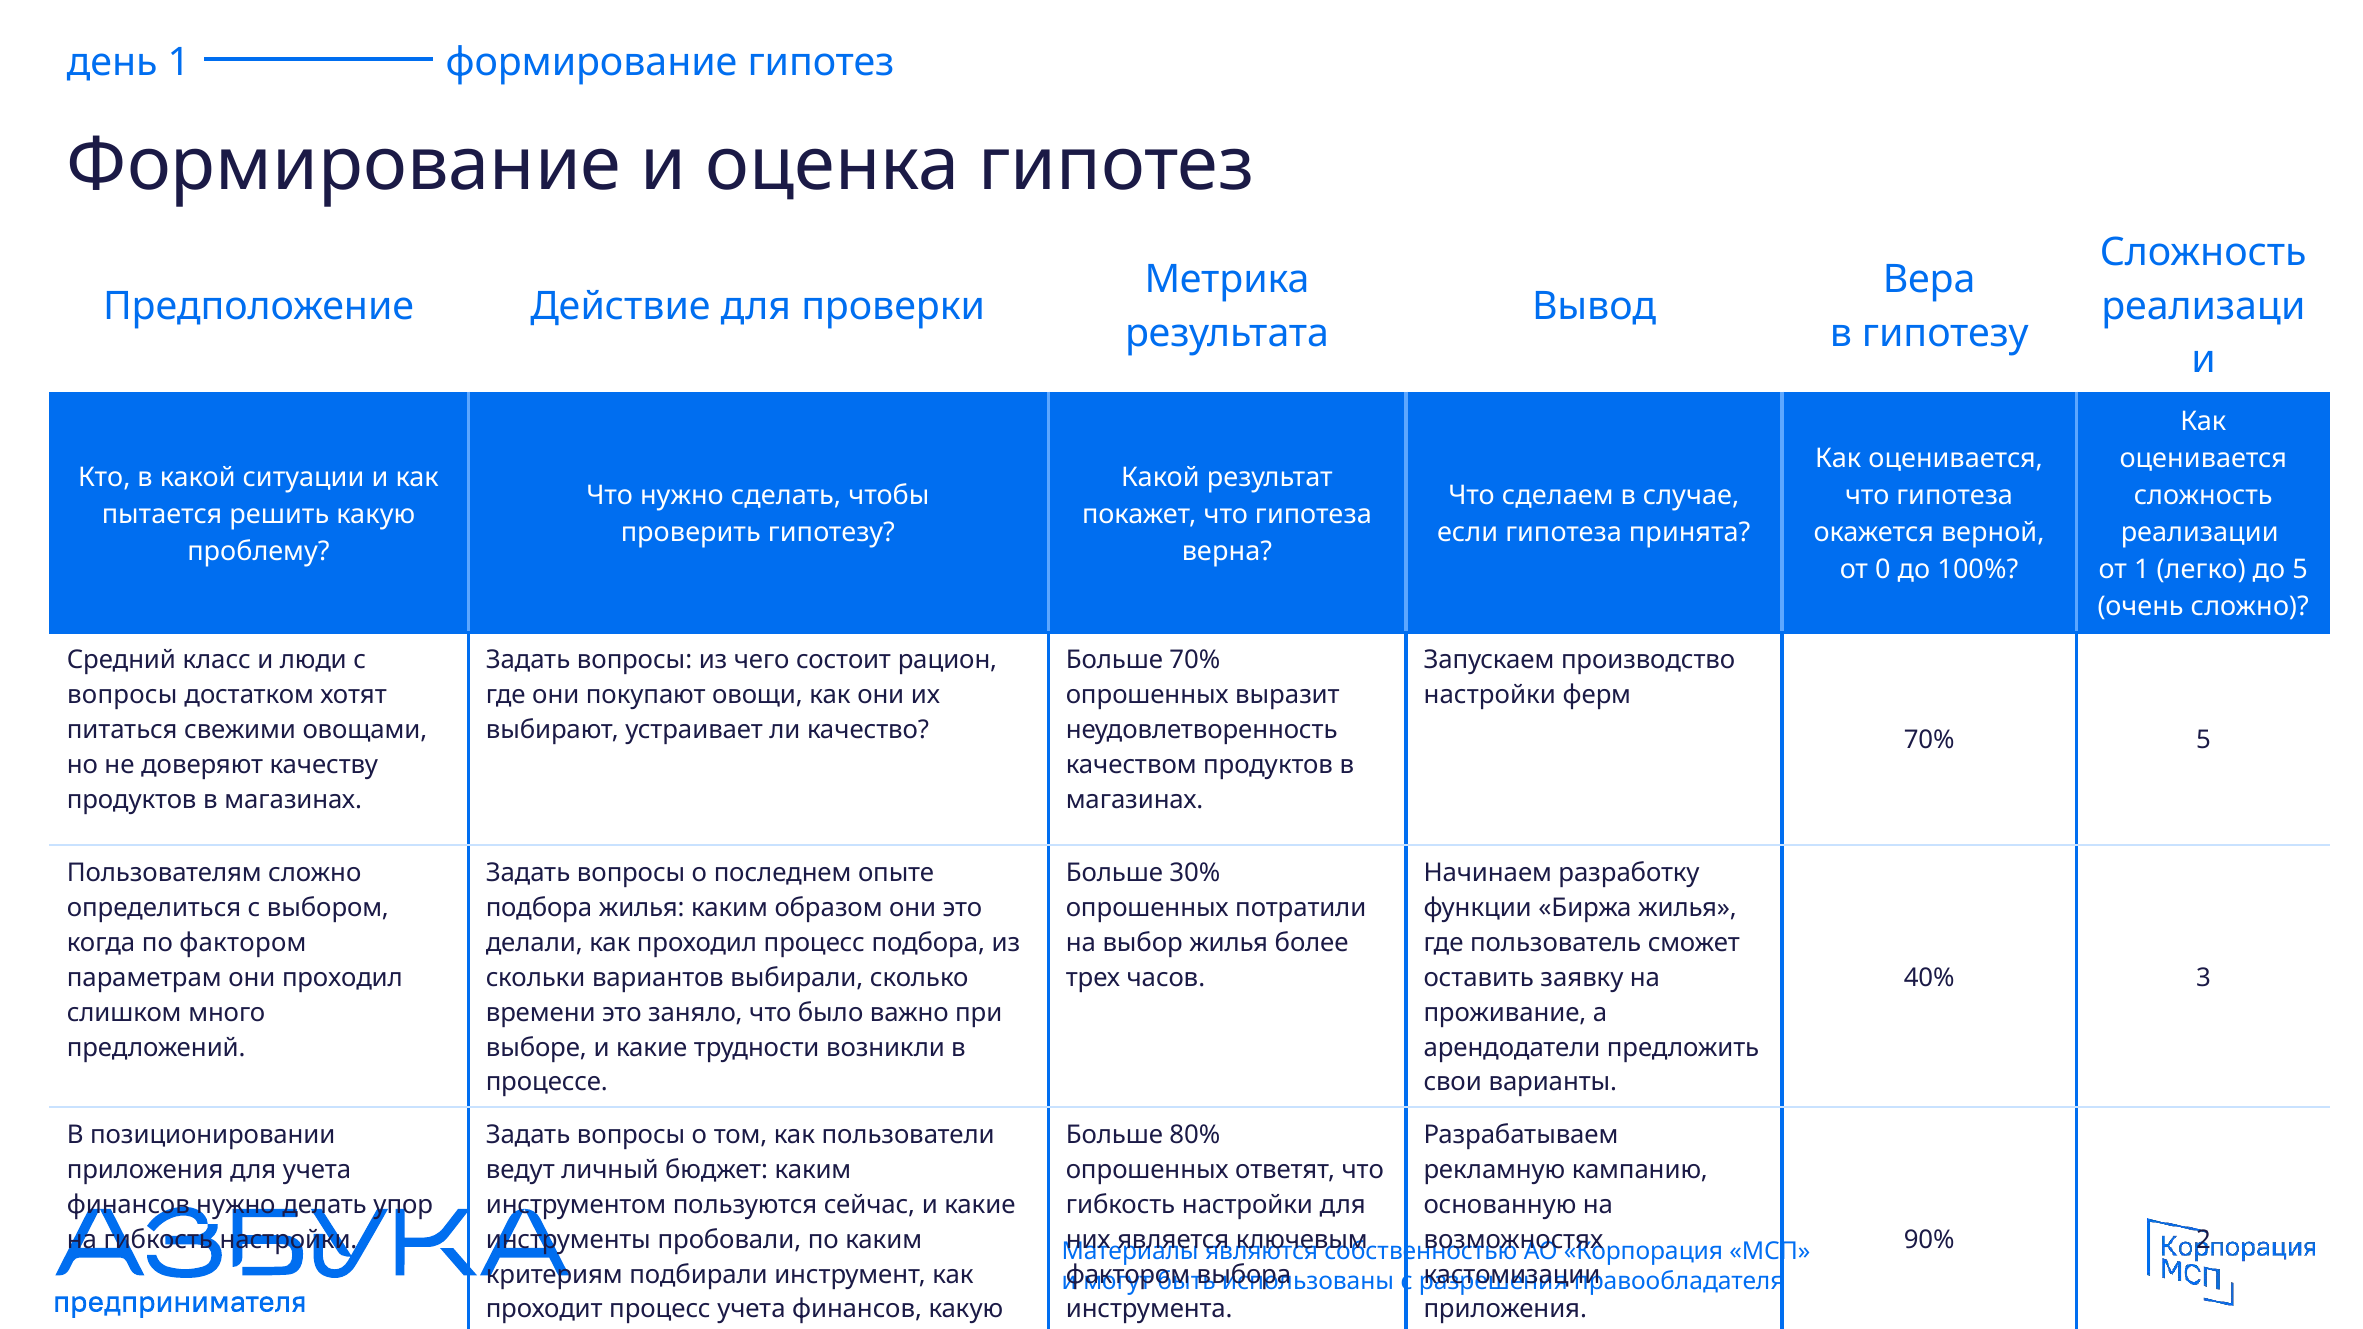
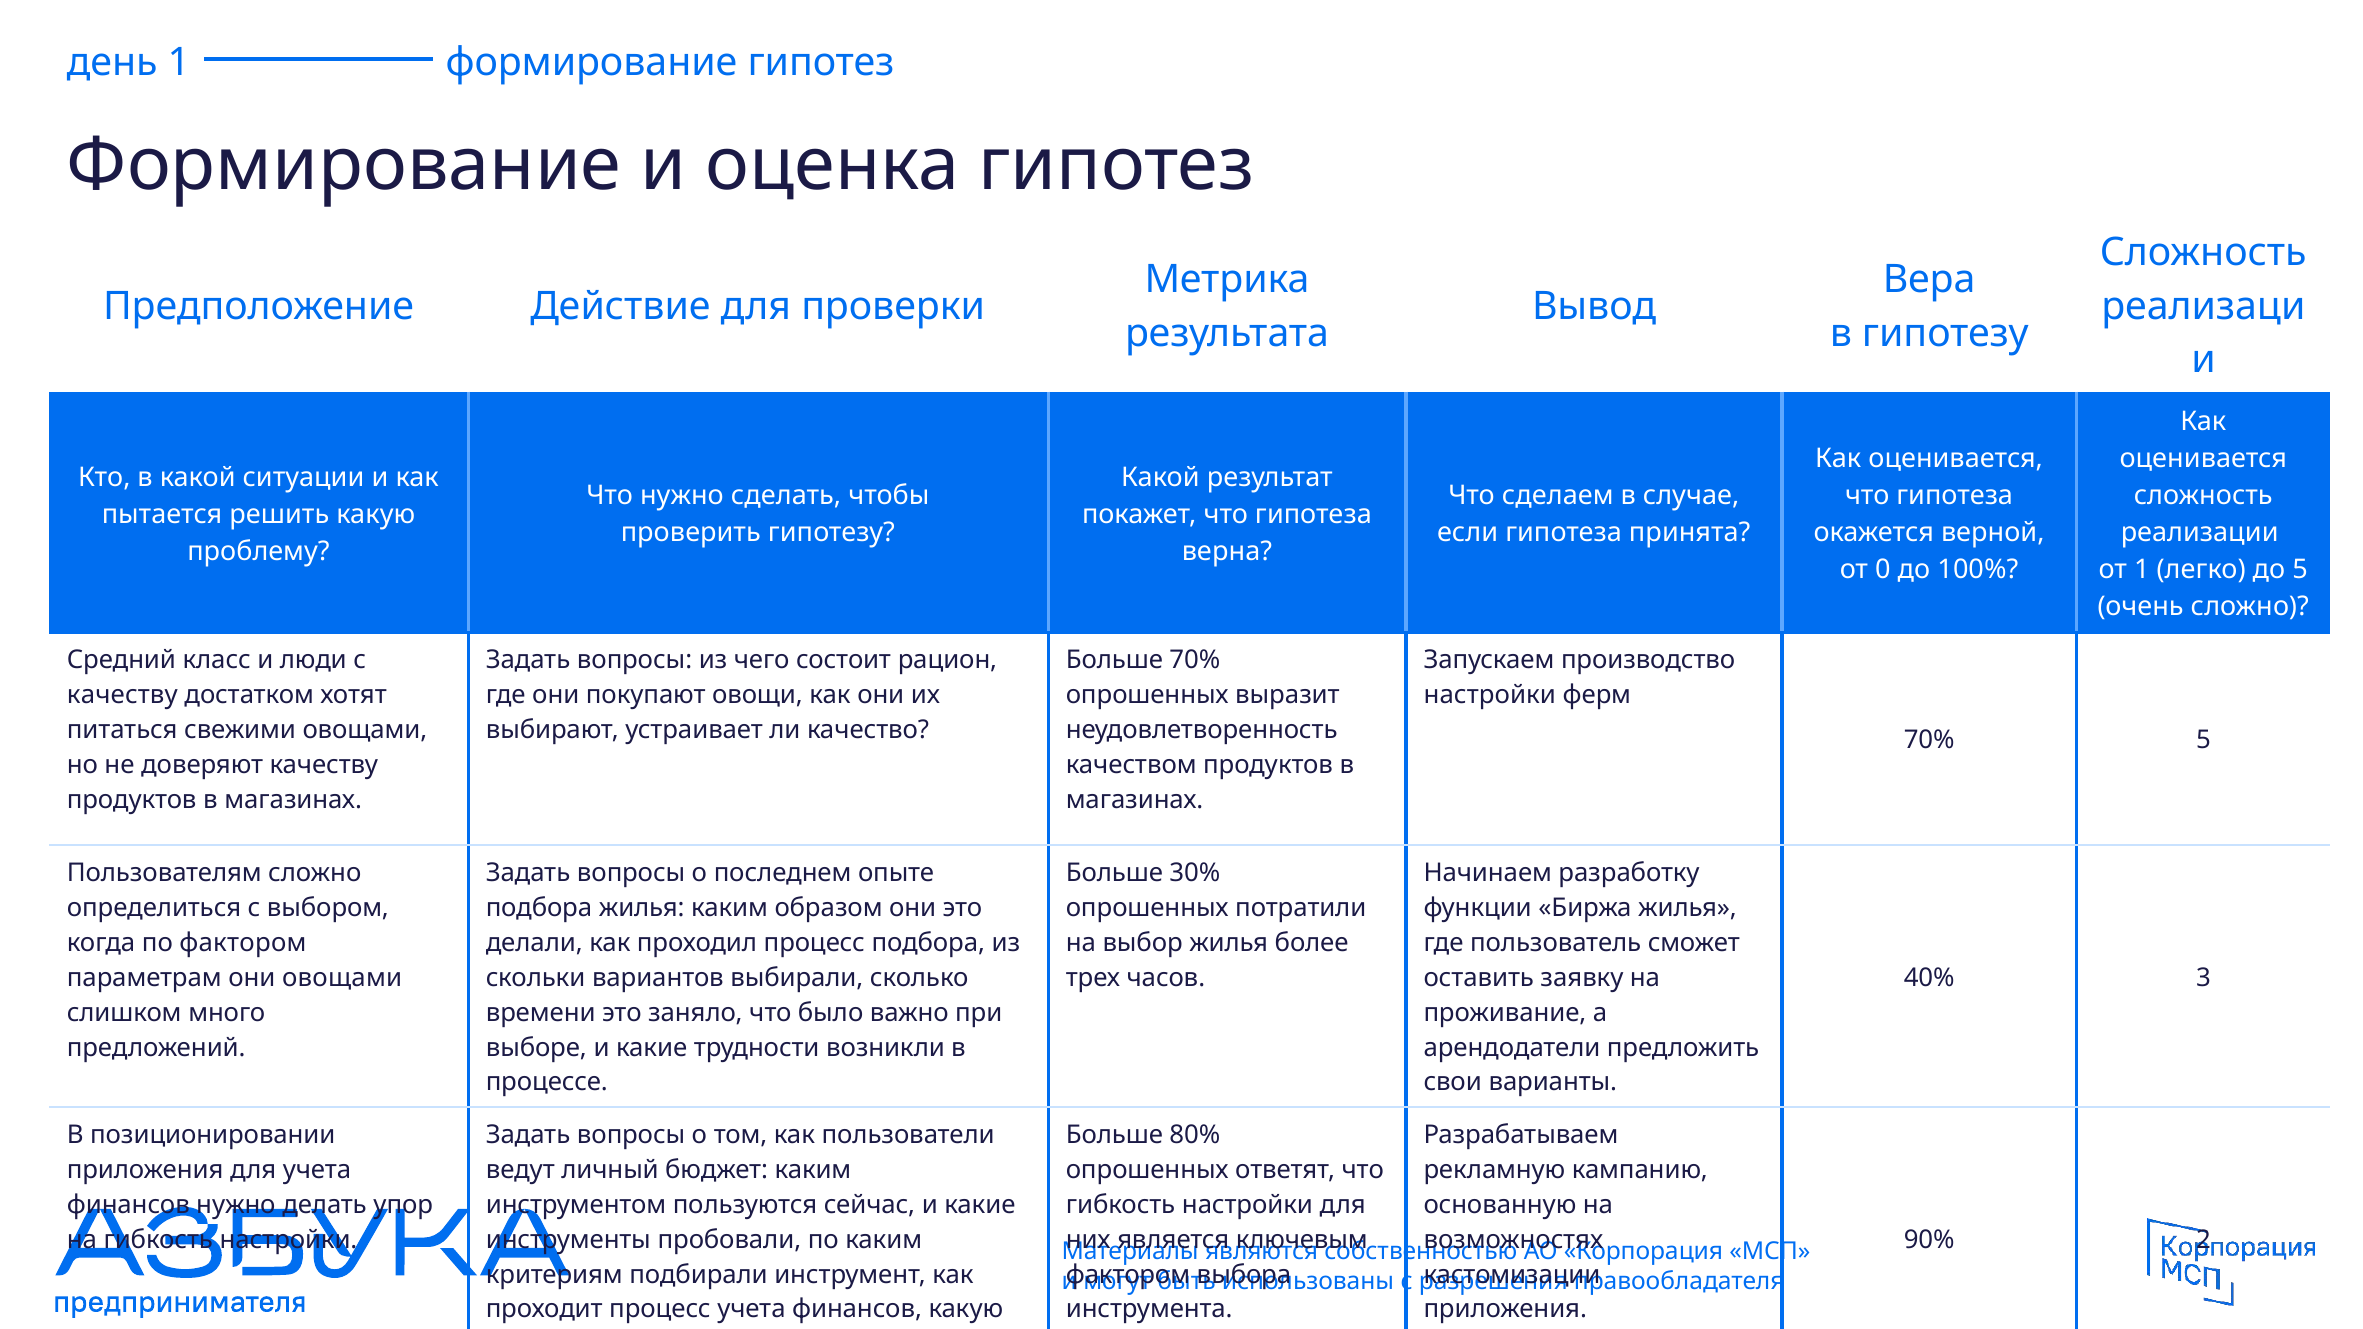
вопросы at (122, 695): вопросы -> качеству
они проходил: проходил -> овощами
